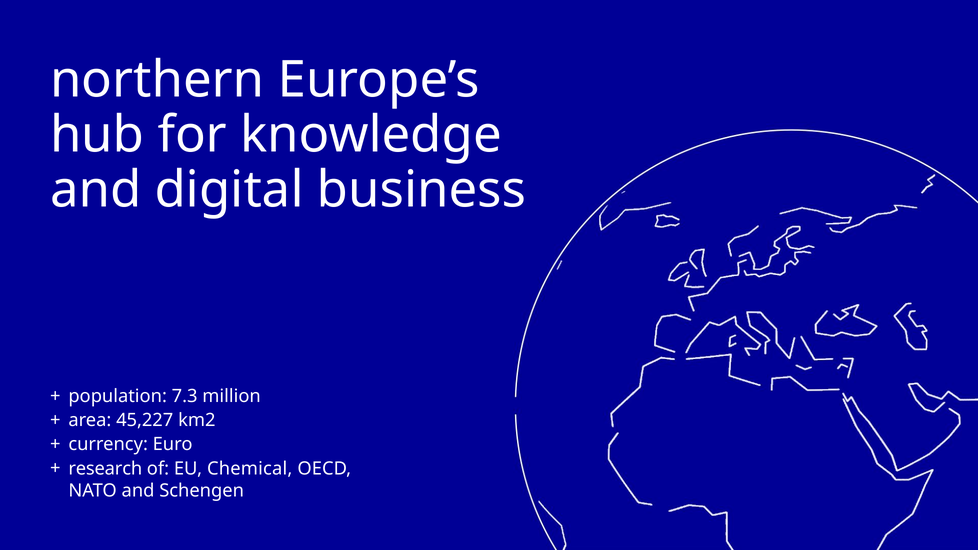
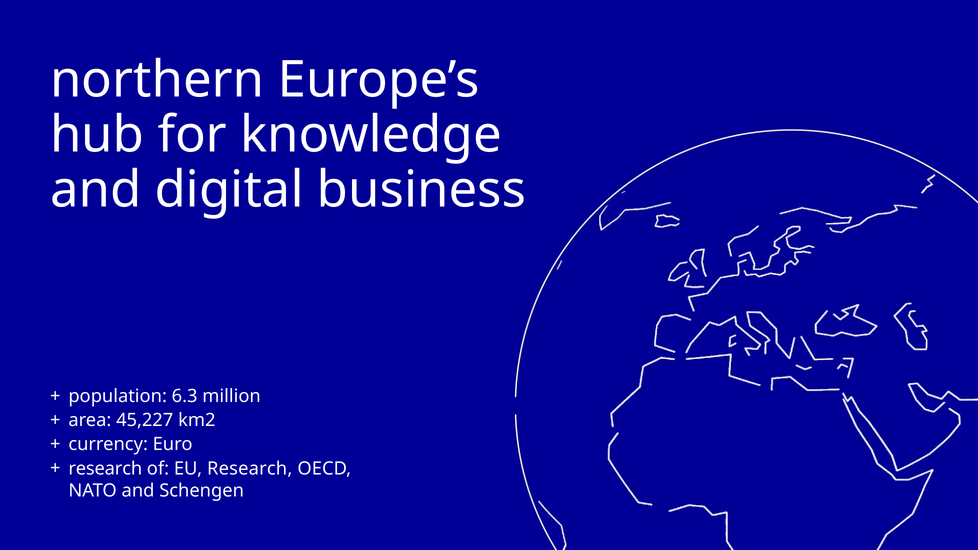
7.3: 7.3 -> 6.3
EU Chemical: Chemical -> Research
